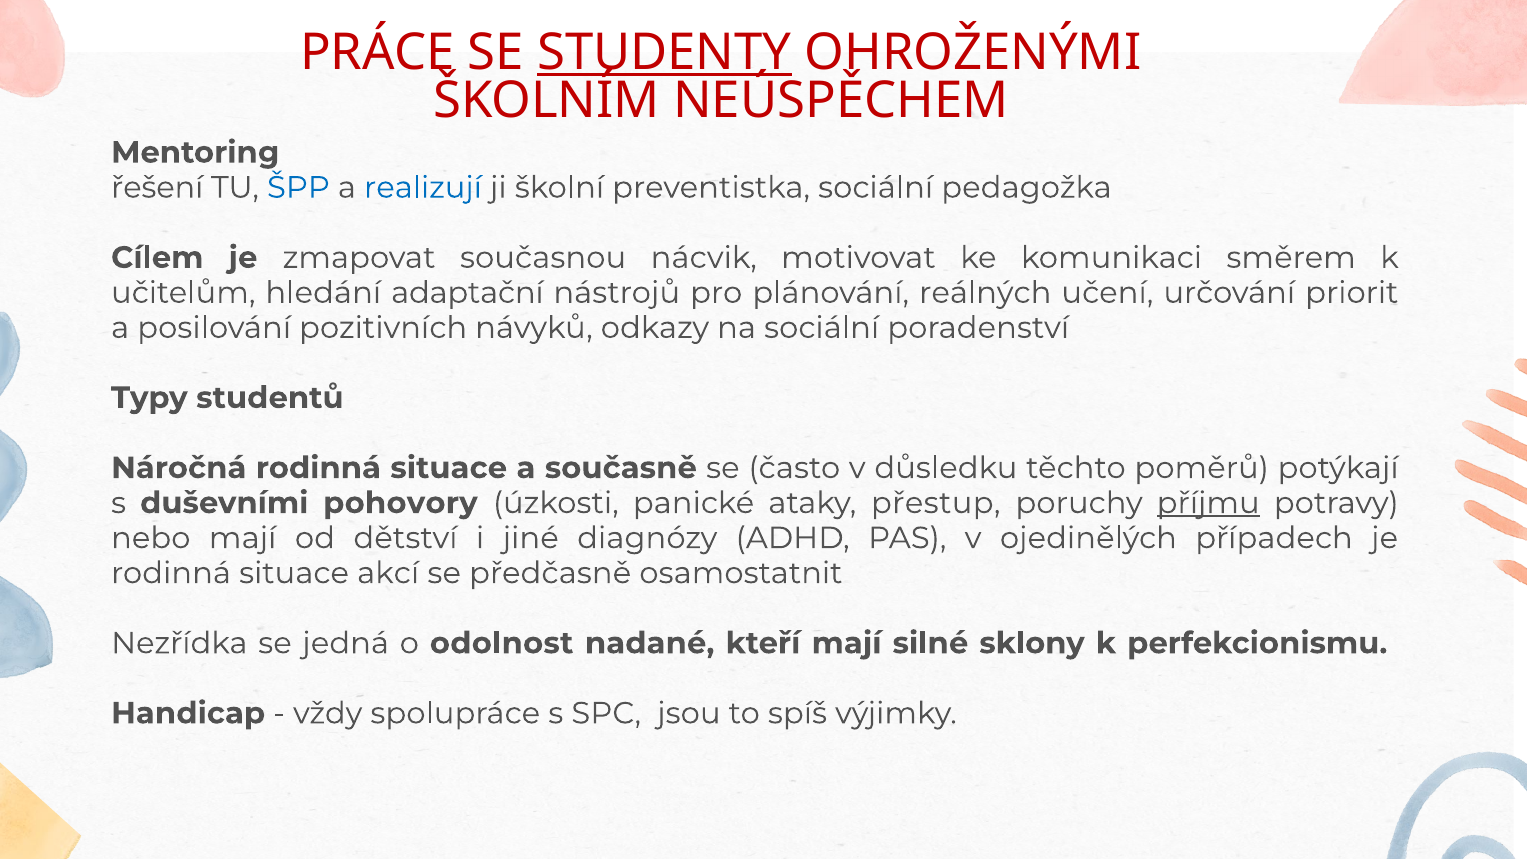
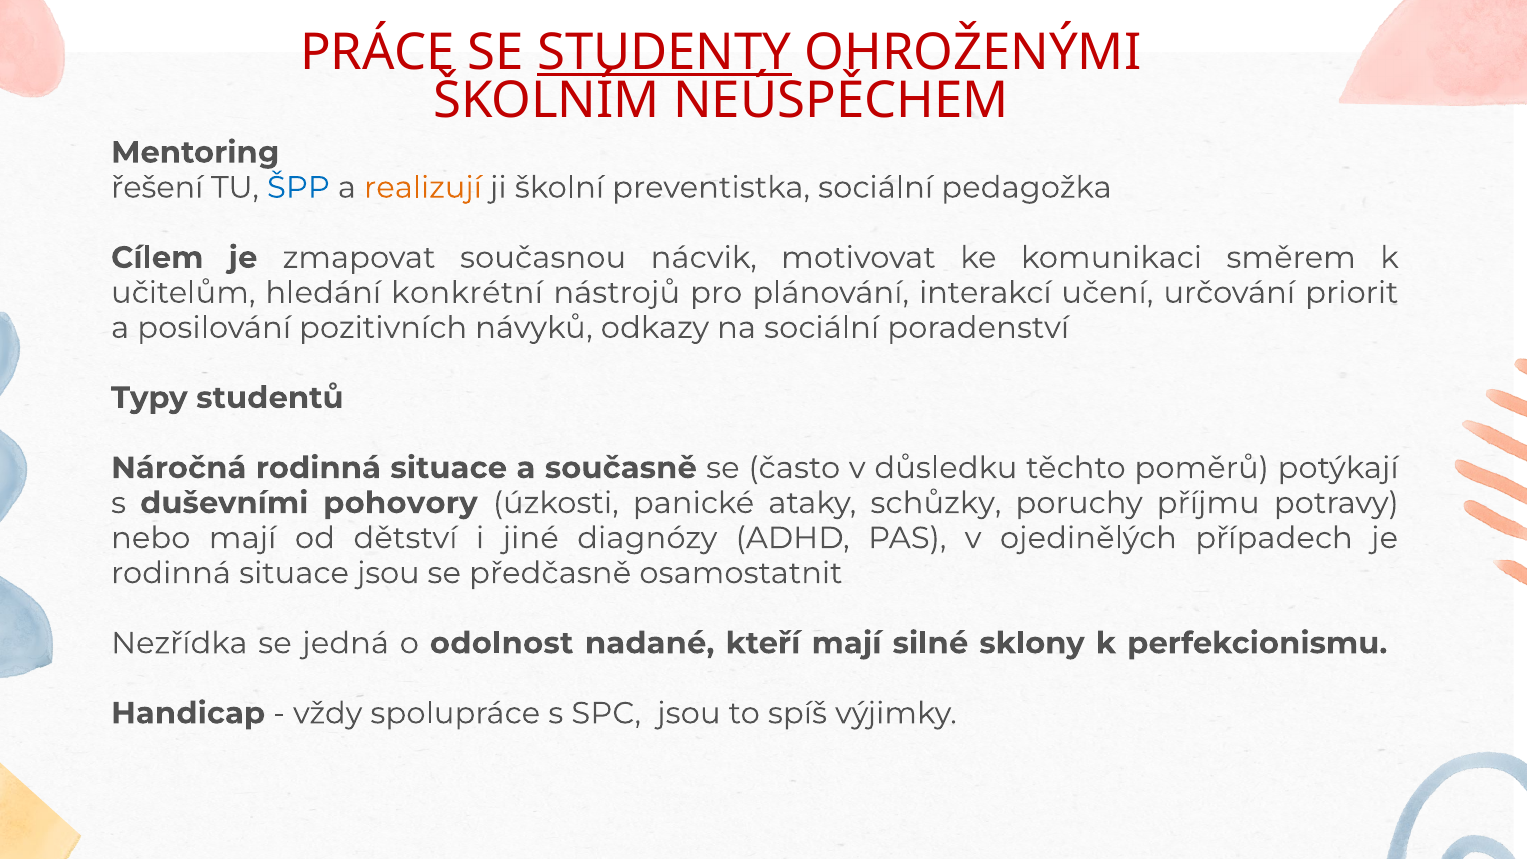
realizují colour: blue -> orange
adaptační: adaptační -> konkrétní
reálných: reálných -> interakcí
přestup: přestup -> schůzky
příjmu underline: present -> none
situace akcí: akcí -> jsou
